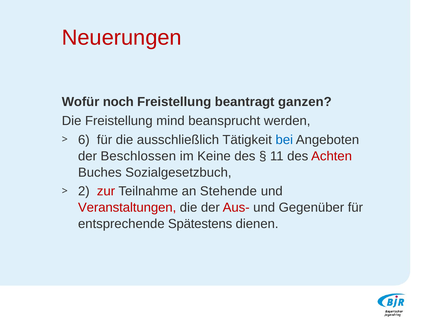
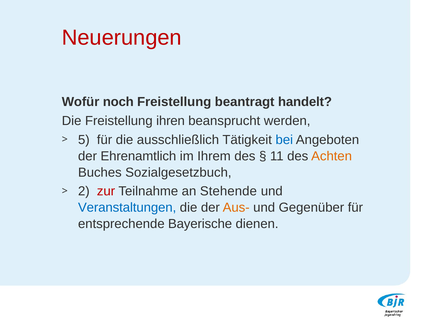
ganzen: ganzen -> handelt
mind: mind -> ihren
6: 6 -> 5
Beschlossen: Beschlossen -> Ehrenamtlich
Keine: Keine -> Ihrem
Achten colour: red -> orange
Veranstaltungen colour: red -> blue
Aus- colour: red -> orange
Spätestens: Spätestens -> Bayerische
